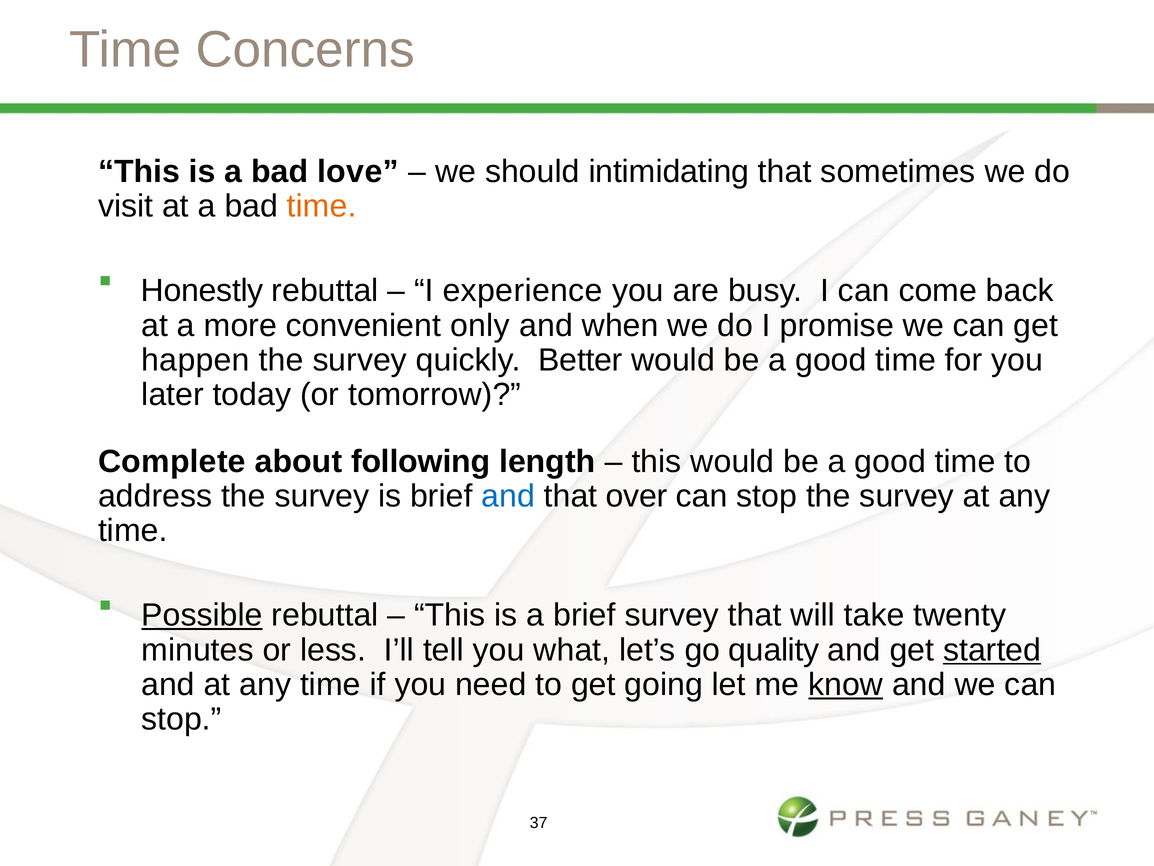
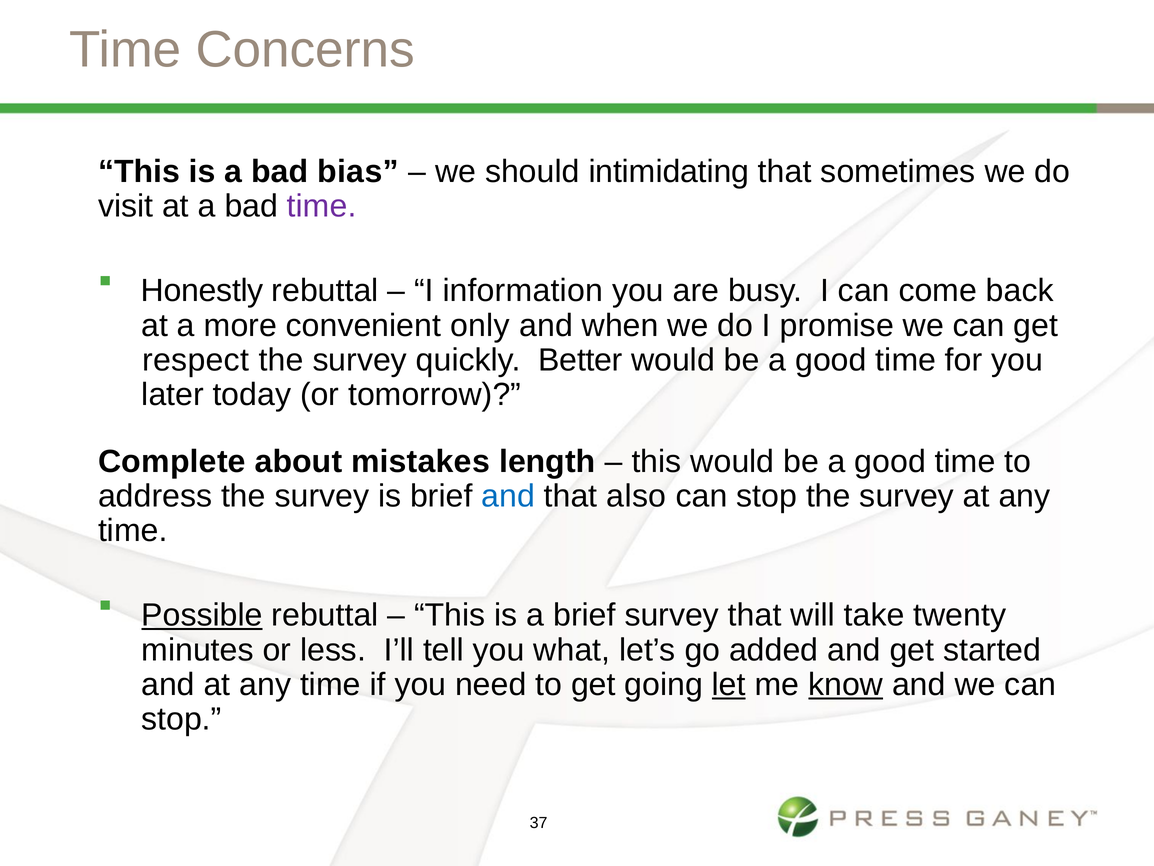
love: love -> bias
time at (322, 206) colour: orange -> purple
experience: experience -> information
happen: happen -> respect
following: following -> mistakes
over: over -> also
quality: quality -> added
started underline: present -> none
let underline: none -> present
